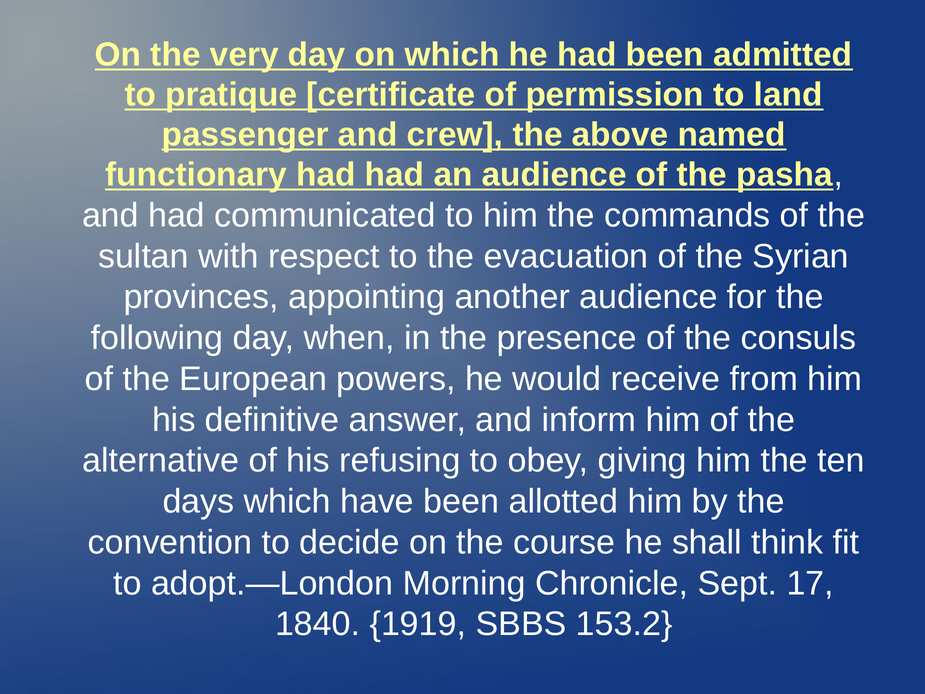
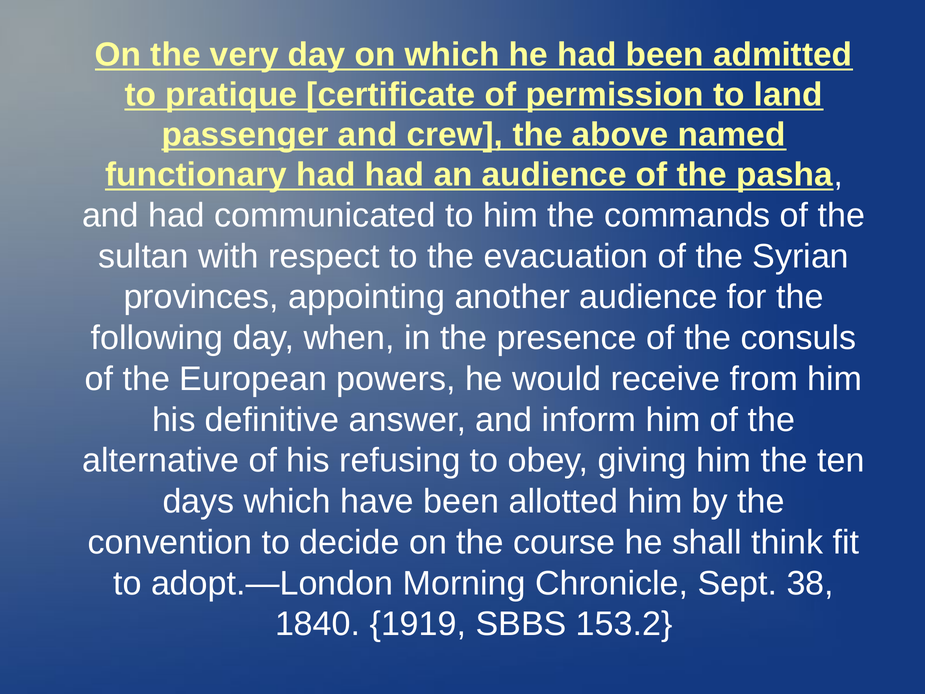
17: 17 -> 38
